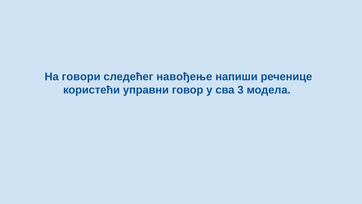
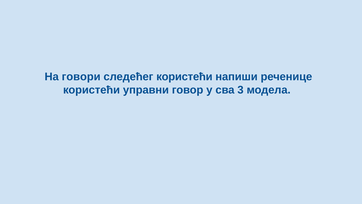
следећег навођење: навођење -> користећи
